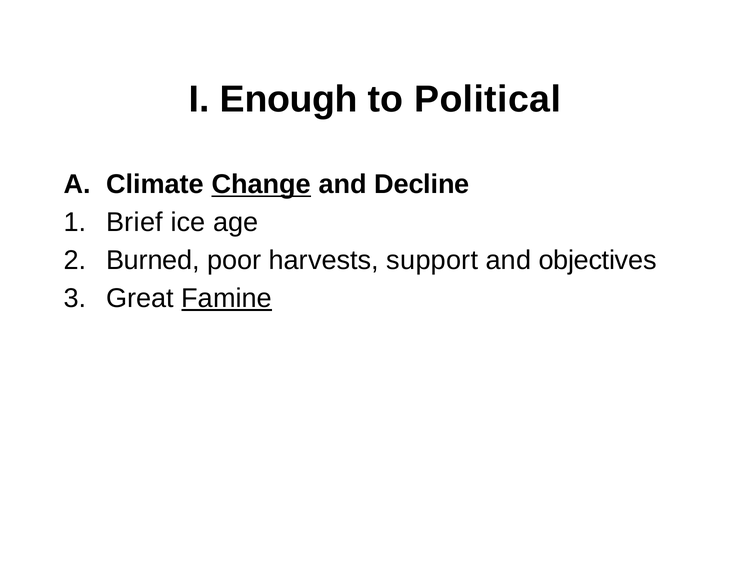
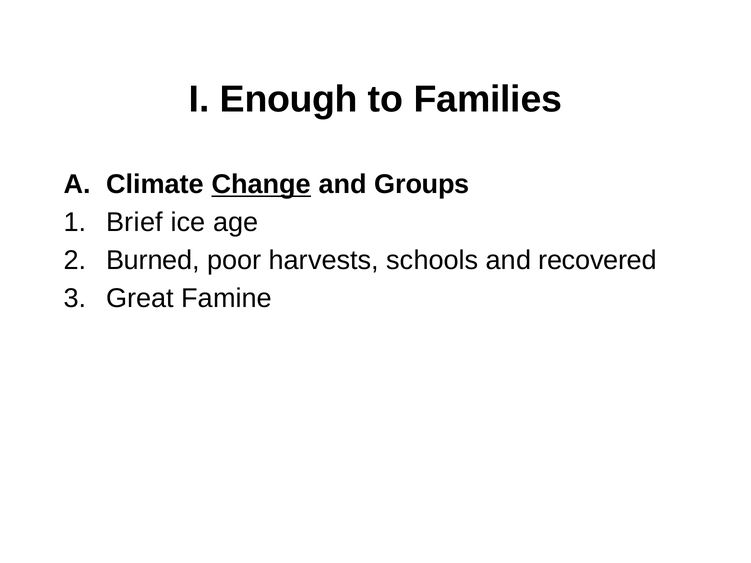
Political: Political -> Families
Decline: Decline -> Groups
support: support -> schools
objectives: objectives -> recovered
Famine underline: present -> none
